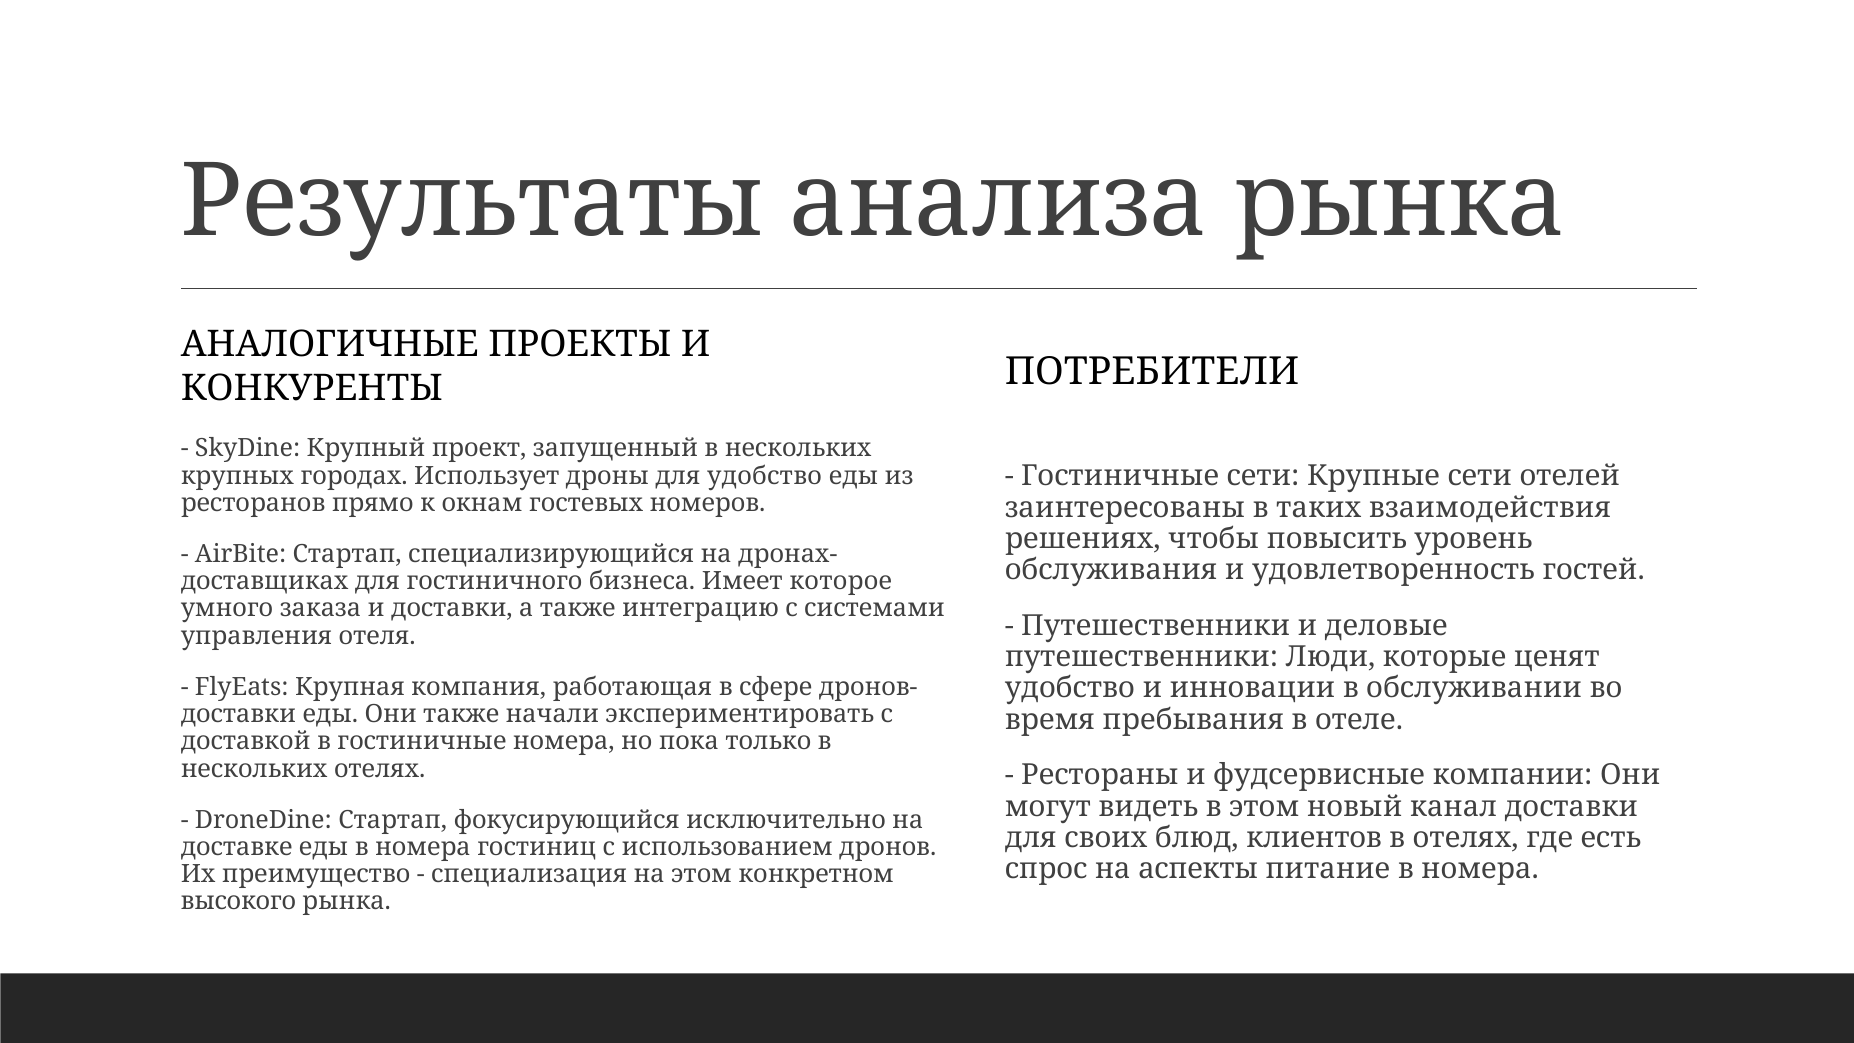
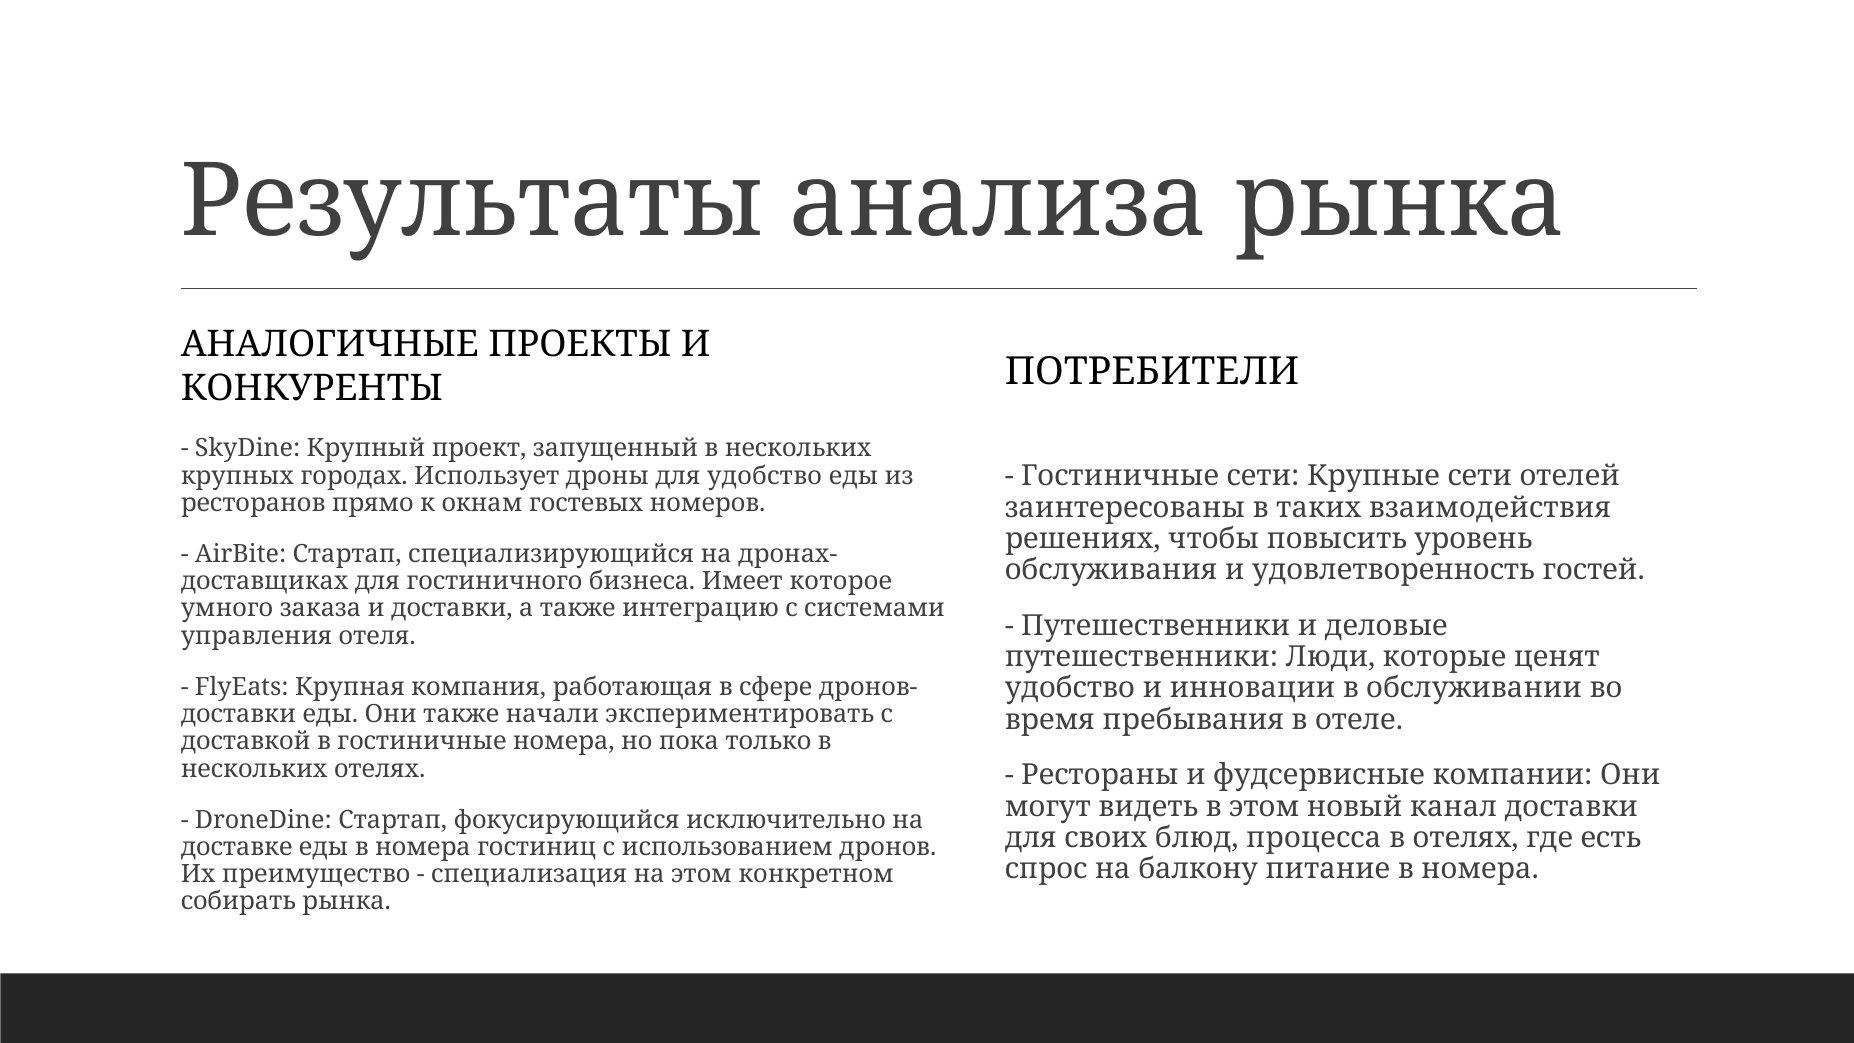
клиентов: клиентов -> процесса
аспекты: аспекты -> балкону
высокого: высокого -> собирать
